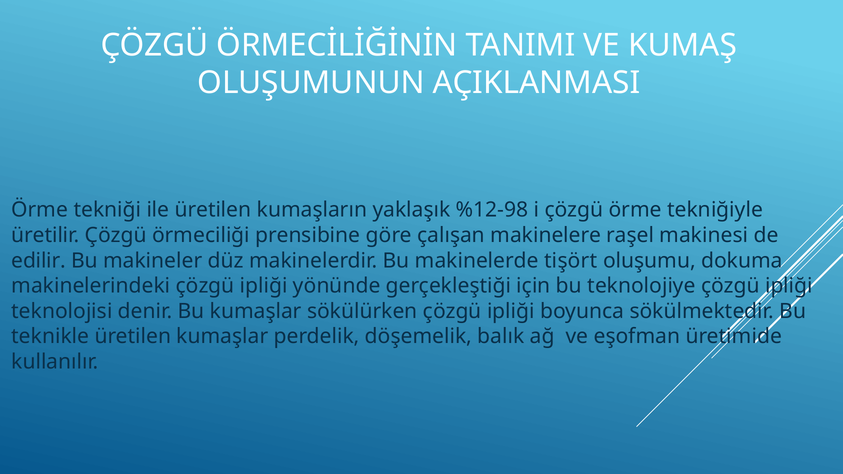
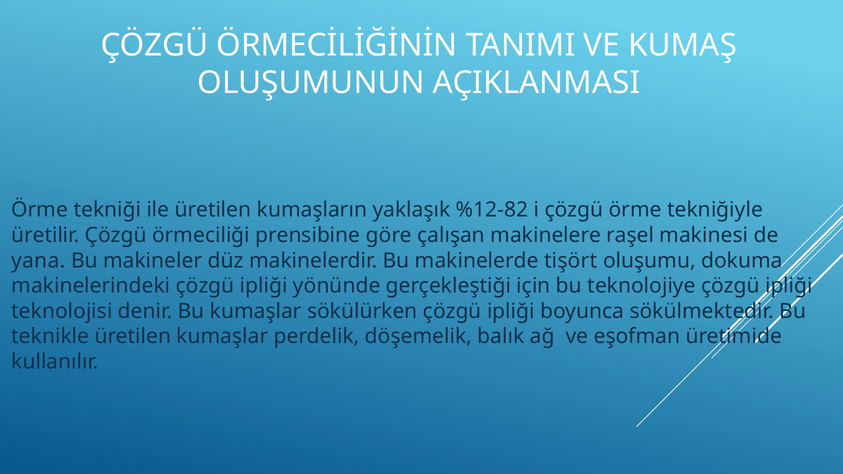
%12-98: %12-98 -> %12-82
edilir: edilir -> yana
